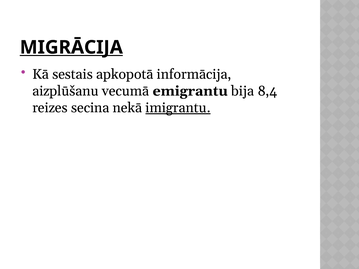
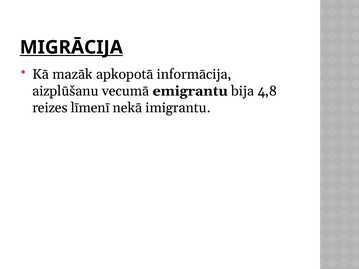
sestais: sestais -> mazāk
8,4: 8,4 -> 4,8
secina: secina -> līmenī
imigrantu underline: present -> none
